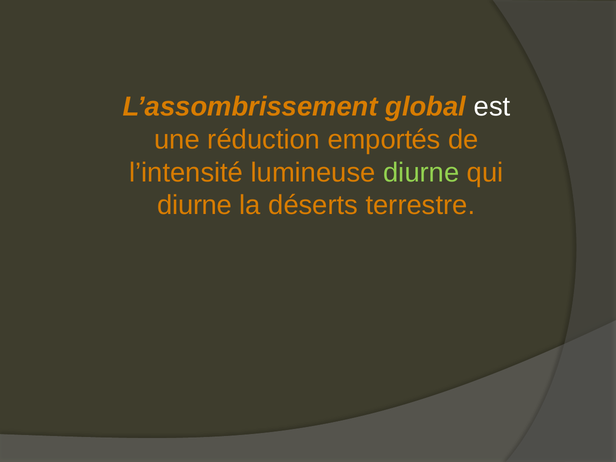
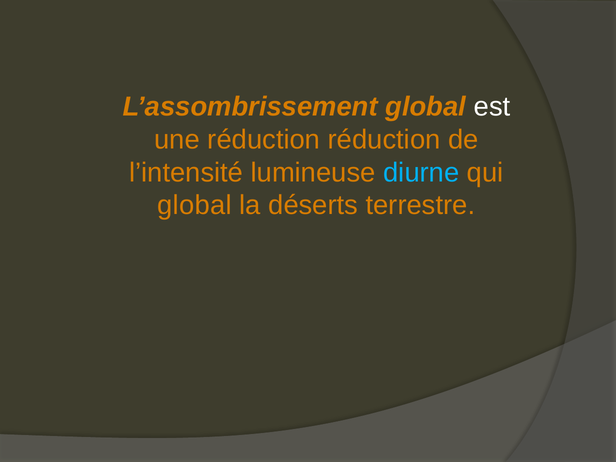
réduction emportés: emportés -> réduction
diurne at (421, 173) colour: light green -> light blue
diurne at (195, 205): diurne -> global
